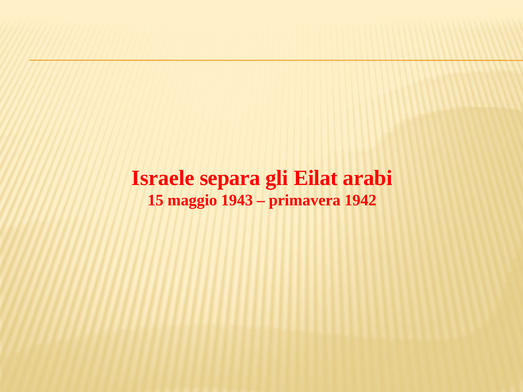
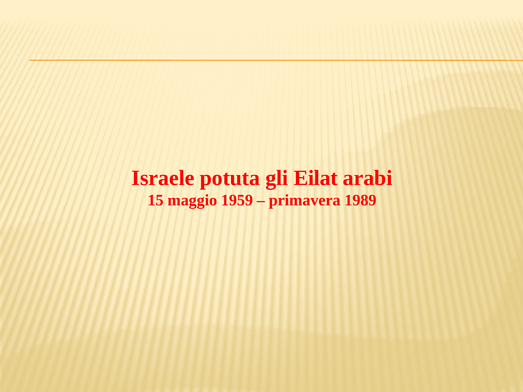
separa: separa -> potuta
1943: 1943 -> 1959
1942: 1942 -> 1989
